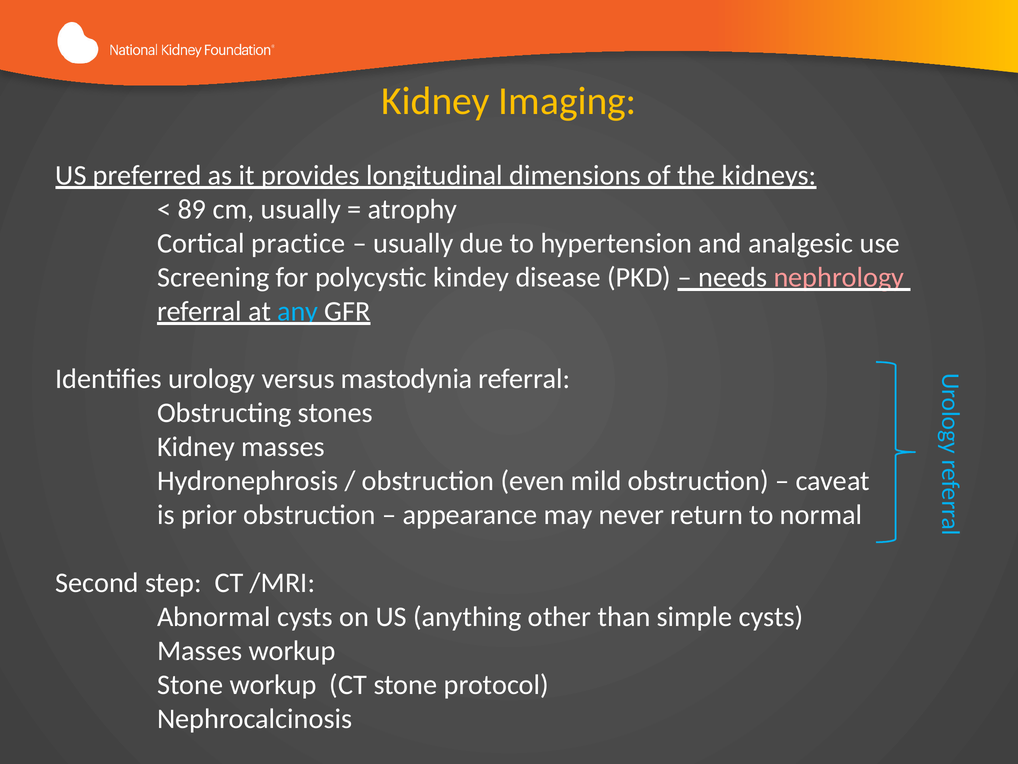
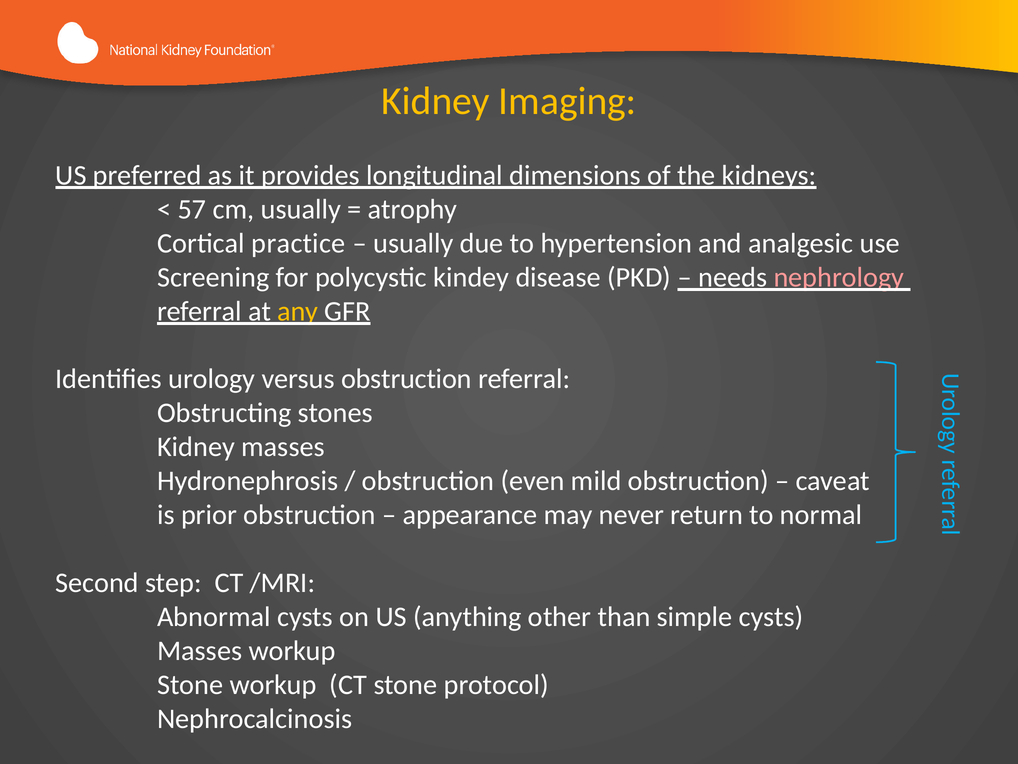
89: 89 -> 57
any colour: light blue -> yellow
versus mastodynia: mastodynia -> obstruction
